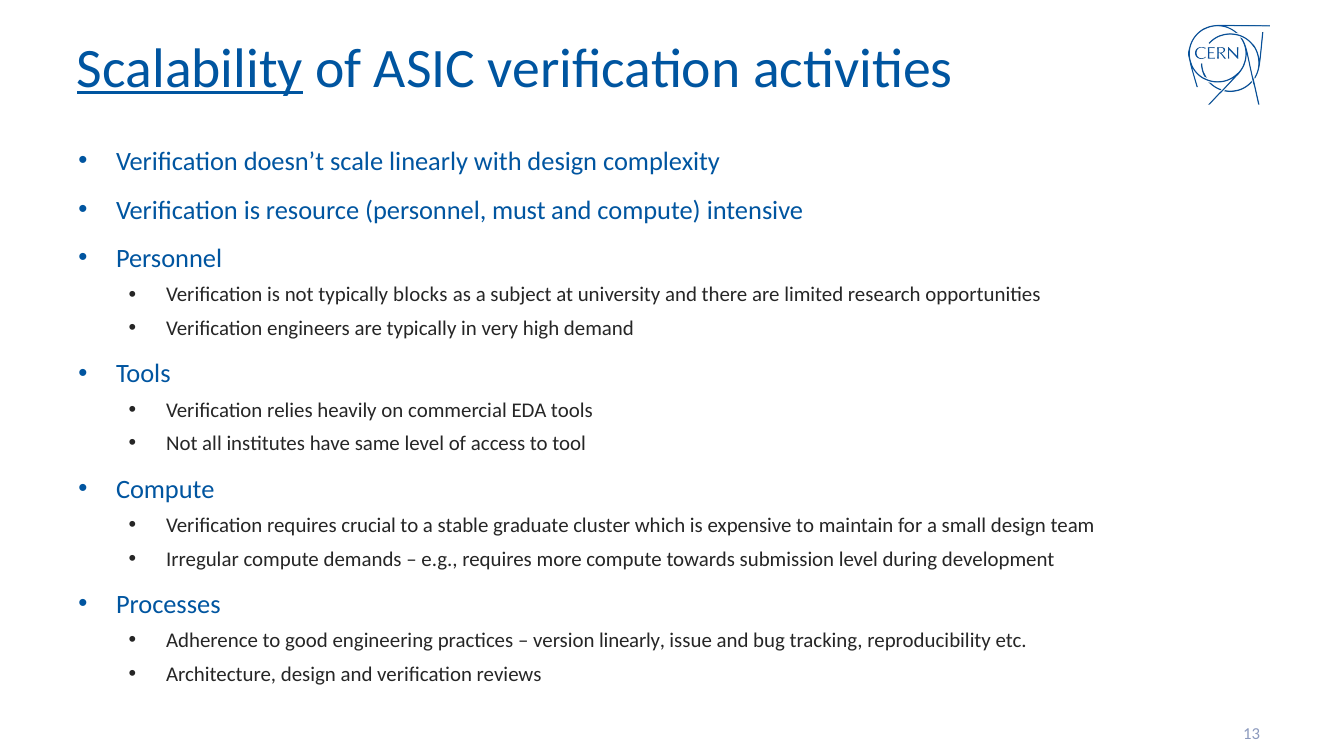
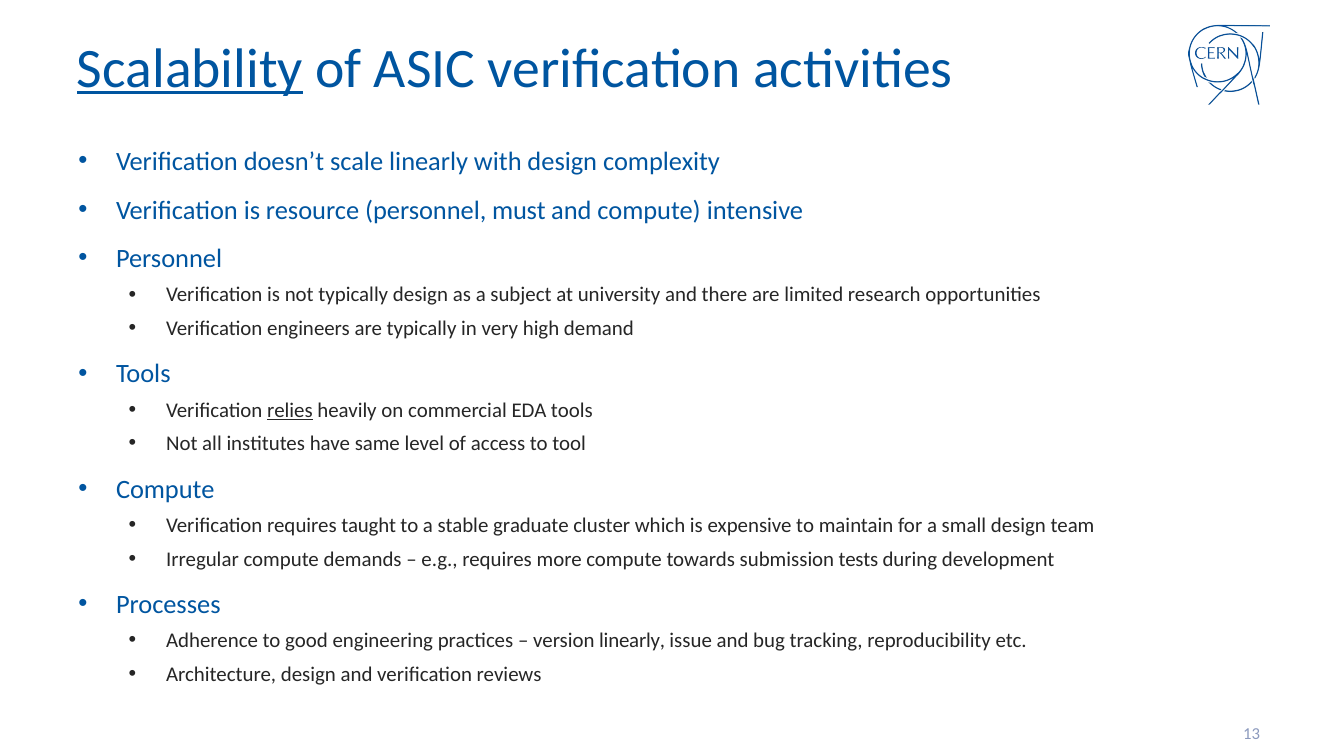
typically blocks: blocks -> design
relies underline: none -> present
crucial: crucial -> taught
submission level: level -> tests
